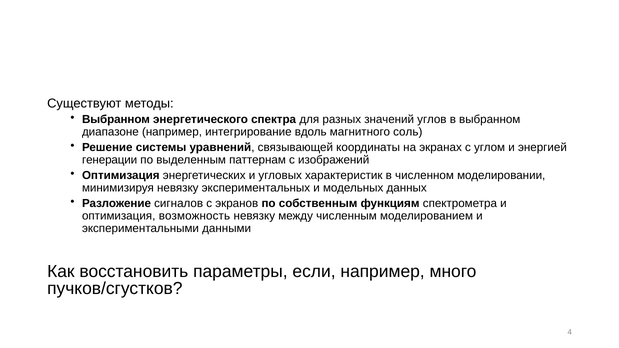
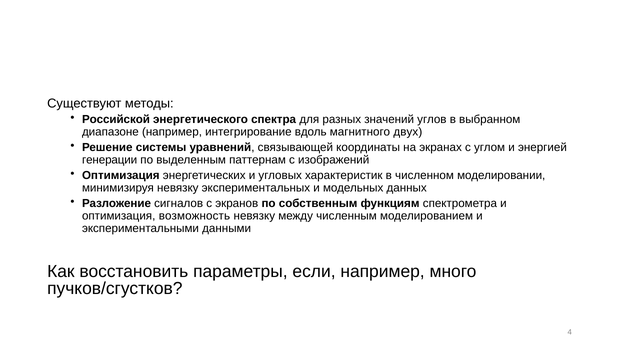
Выбранном at (116, 120): Выбранном -> Российской
соль: соль -> двух
